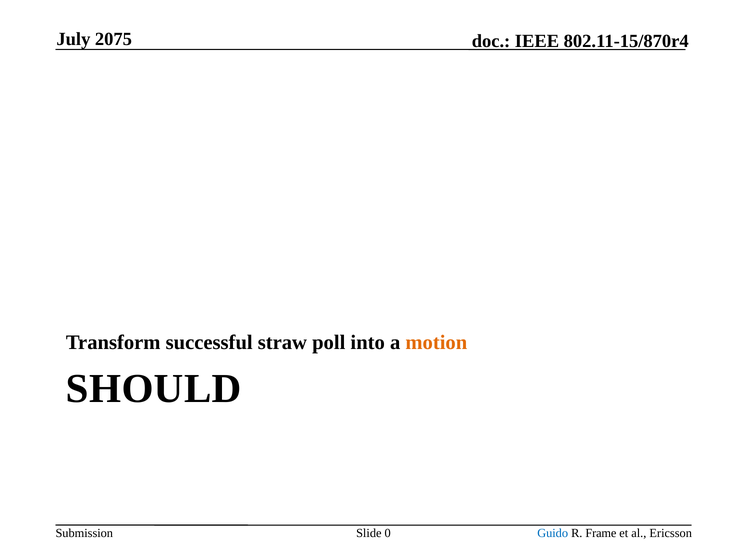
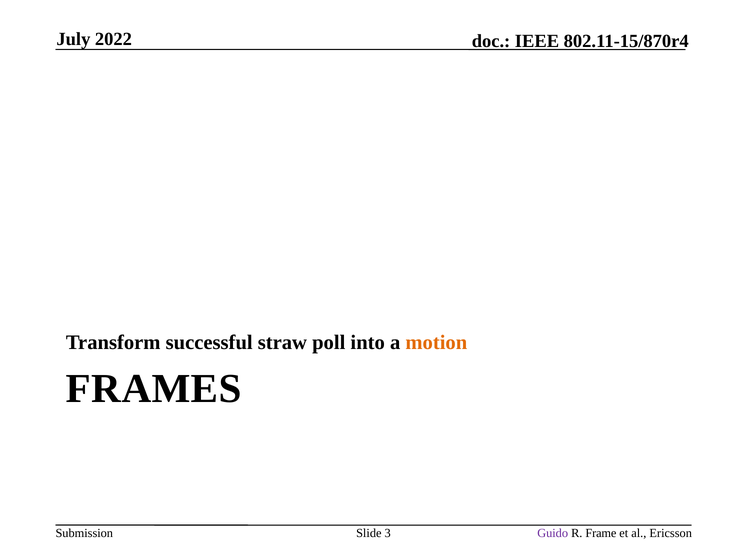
2075: 2075 -> 2022
SHOULD: SHOULD -> FRAMES
0: 0 -> 3
Guido colour: blue -> purple
